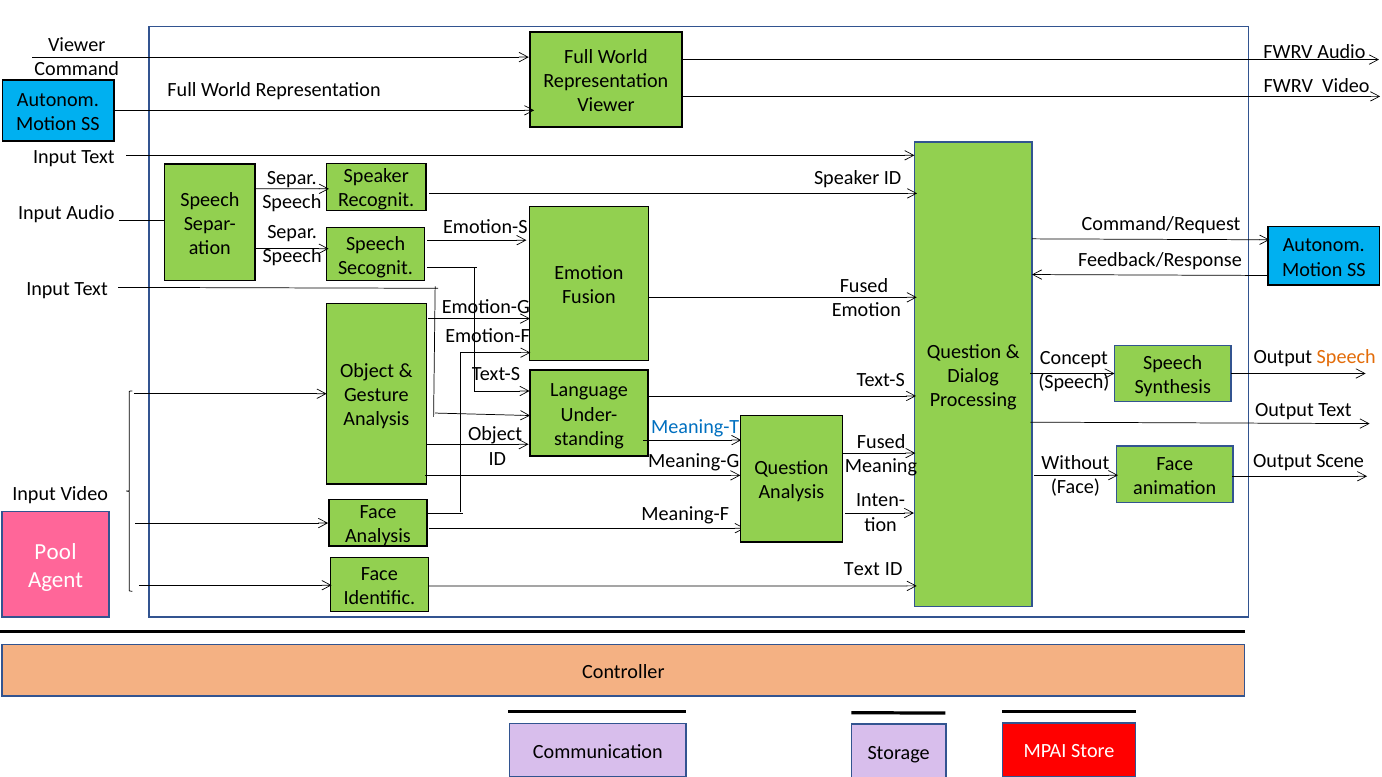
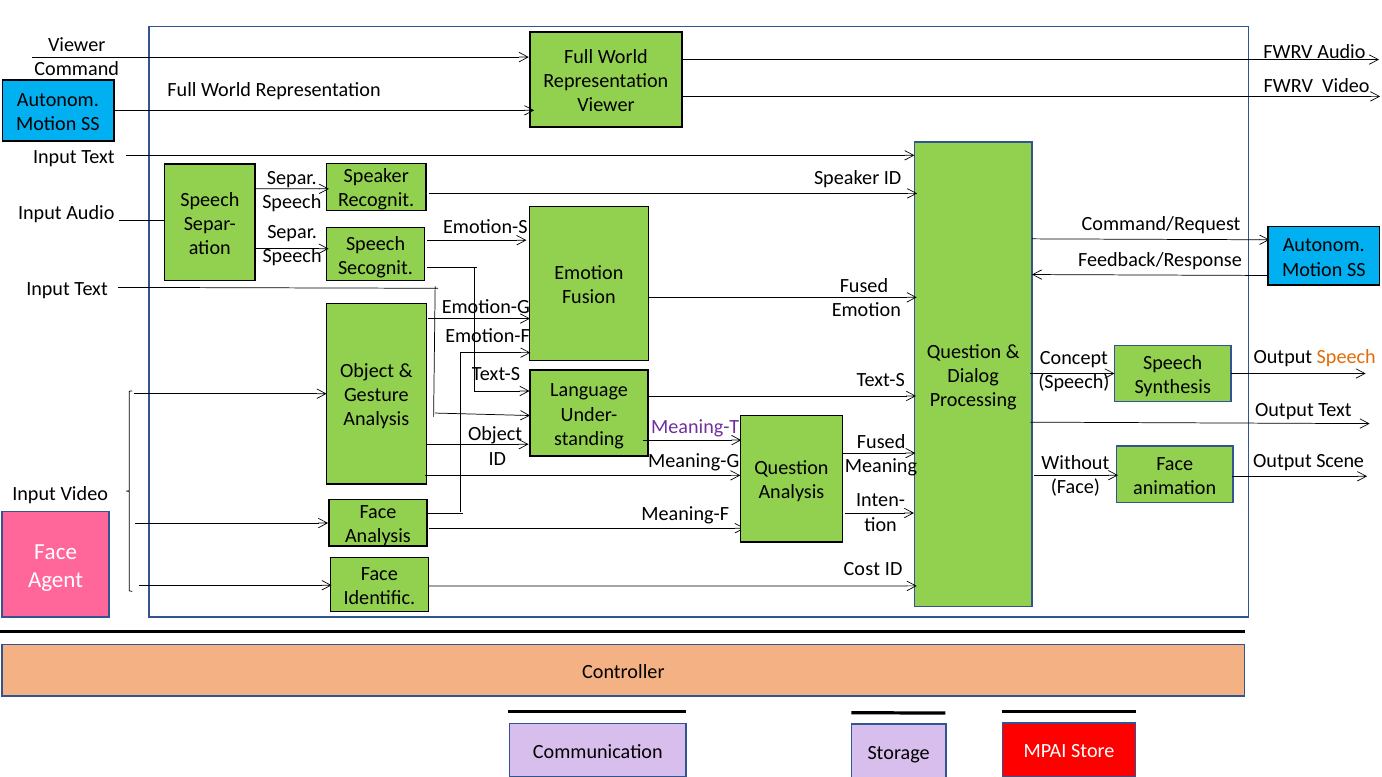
Meaning-T colour: blue -> purple
Pool at (55, 553): Pool -> Face
Text at (862, 569): Text -> Cost
